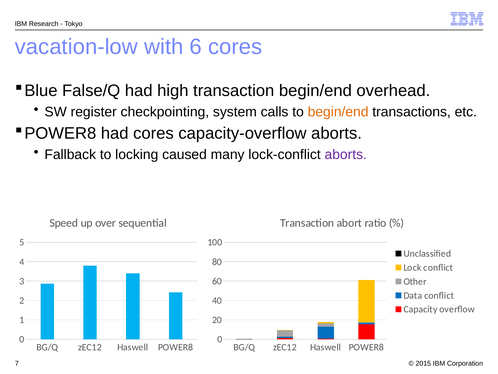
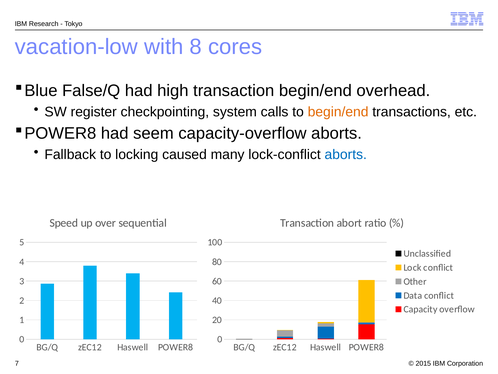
6: 6 -> 8
had cores: cores -> seem
aborts at (346, 154) colour: purple -> blue
